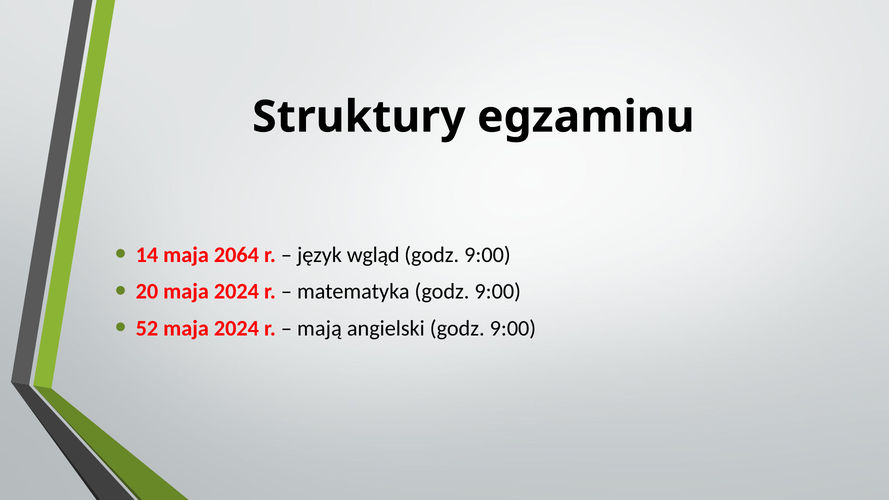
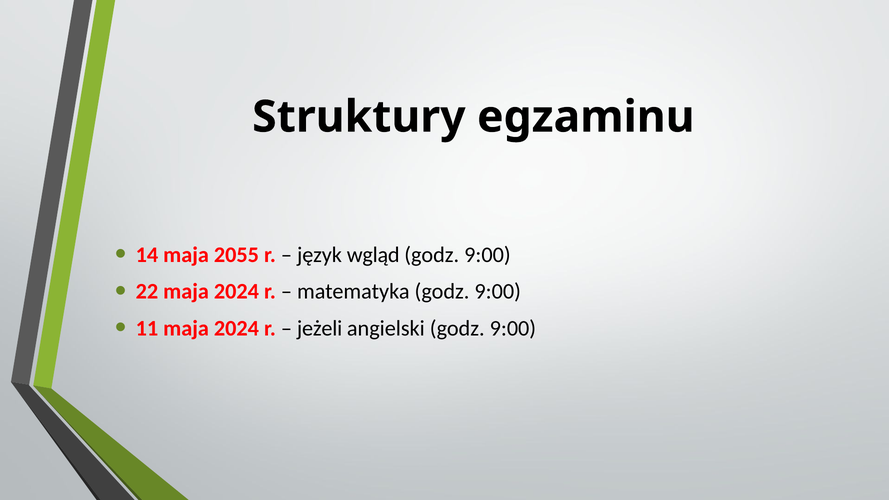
2064: 2064 -> 2055
20: 20 -> 22
52: 52 -> 11
mają: mają -> jeżeli
